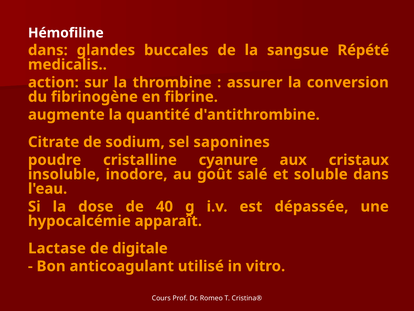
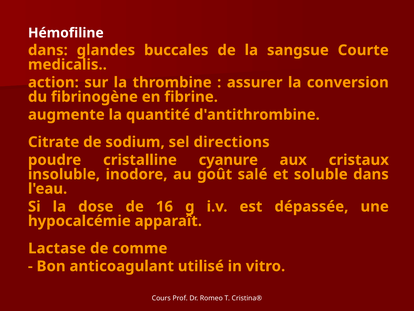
Répété: Répété -> Courte
saponines: saponines -> directions
40: 40 -> 16
digitale: digitale -> comme
